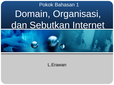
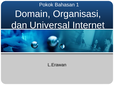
Sebutkan: Sebutkan -> Universal
